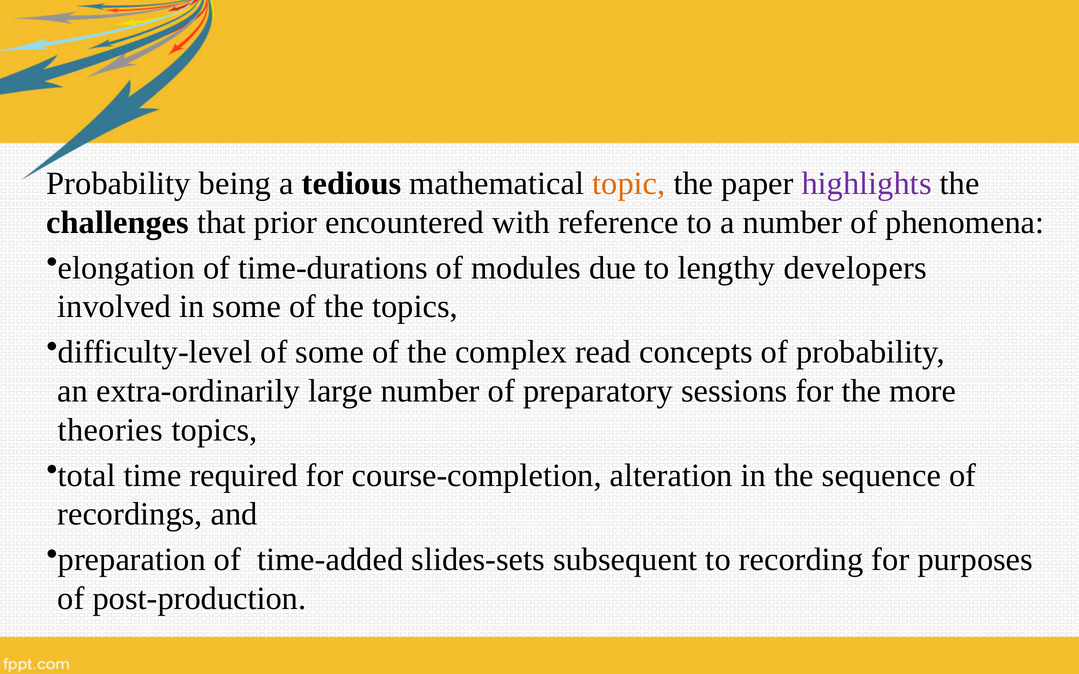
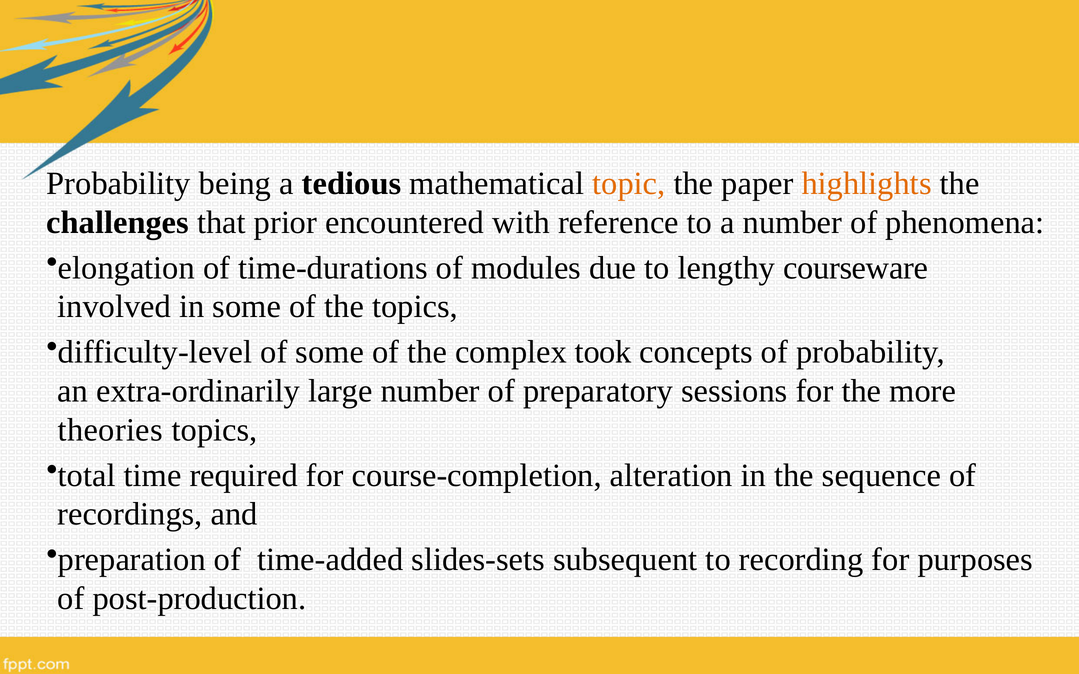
highlights colour: purple -> orange
developers: developers -> courseware
read: read -> took
